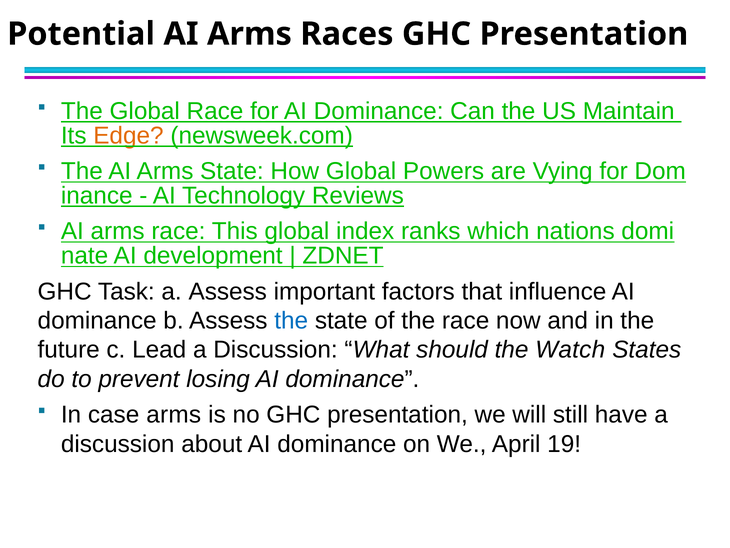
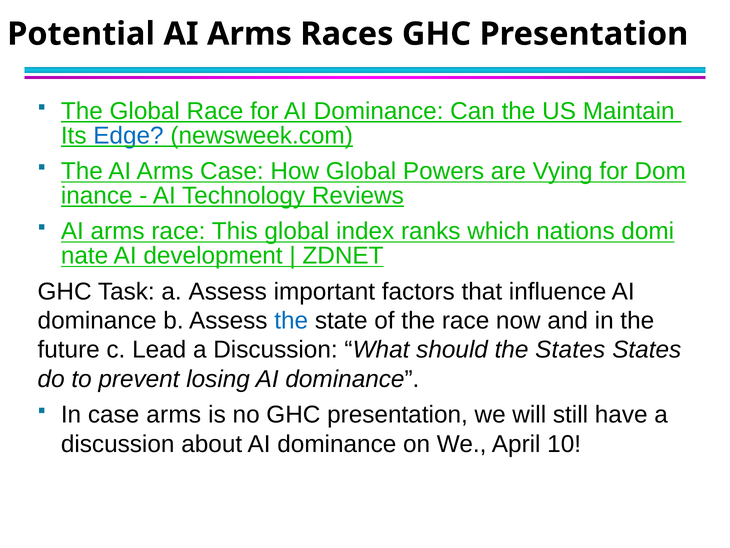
Edge colour: orange -> blue
Arms State: State -> Case
the Watch: Watch -> States
19: 19 -> 10
